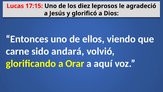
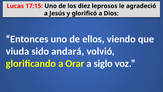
carne: carne -> viuda
aquí: aquí -> siglo
